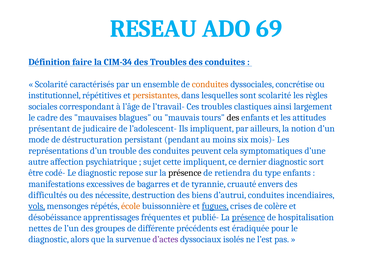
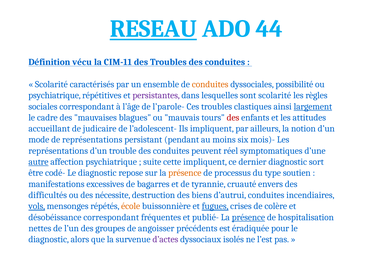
RESEAU underline: none -> present
69: 69 -> 44
faire: faire -> vécu
CIM-34: CIM-34 -> CIM-11
concrétise: concrétise -> possibilité
institutionnel at (55, 95): institutionnel -> psychiatrique
persistantes colour: orange -> purple
l’travail-: l’travail- -> l’parole-
largement underline: none -> present
des at (233, 117) colour: black -> red
présentant: présentant -> accueillant
de déstructuration: déstructuration -> représentations
cela: cela -> réel
autre underline: none -> present
sujet: sujet -> suite
présence at (185, 173) colour: black -> orange
retiendra: retiendra -> processus
type enfants: enfants -> soutien
désobéissance apprentissages: apprentissages -> correspondant
différente: différente -> angoisser
